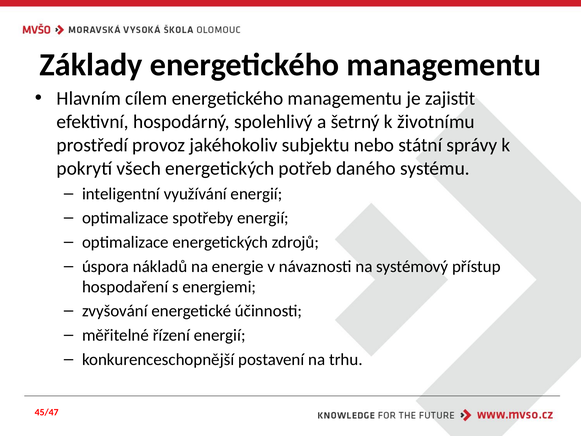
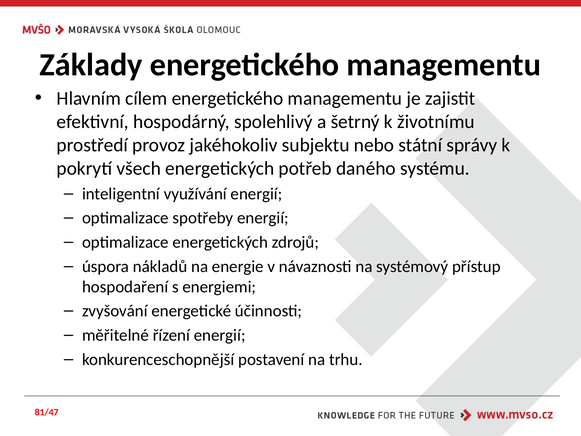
45/47: 45/47 -> 81/47
